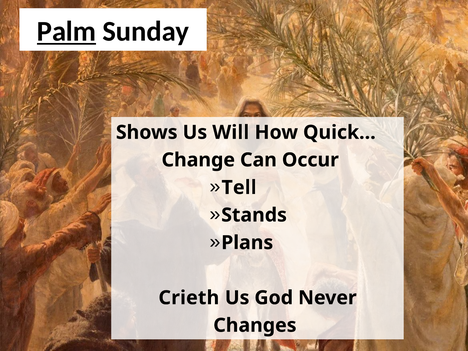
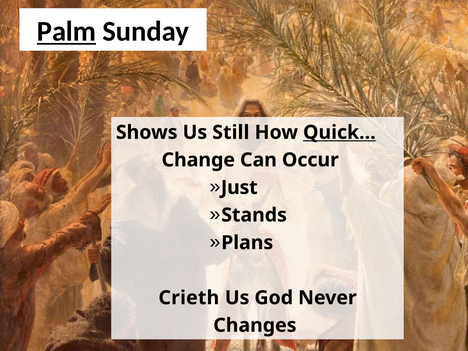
Will: Will -> Still
Quick… underline: none -> present
Tell: Tell -> Just
